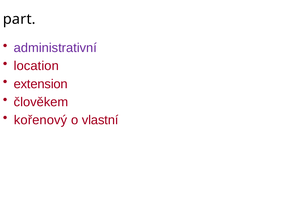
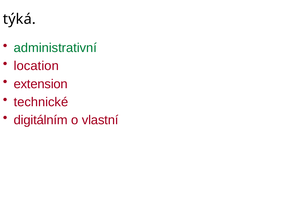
part: part -> týká
administrativní colour: purple -> green
člověkem: člověkem -> technické
kořenový: kořenový -> digitálním
